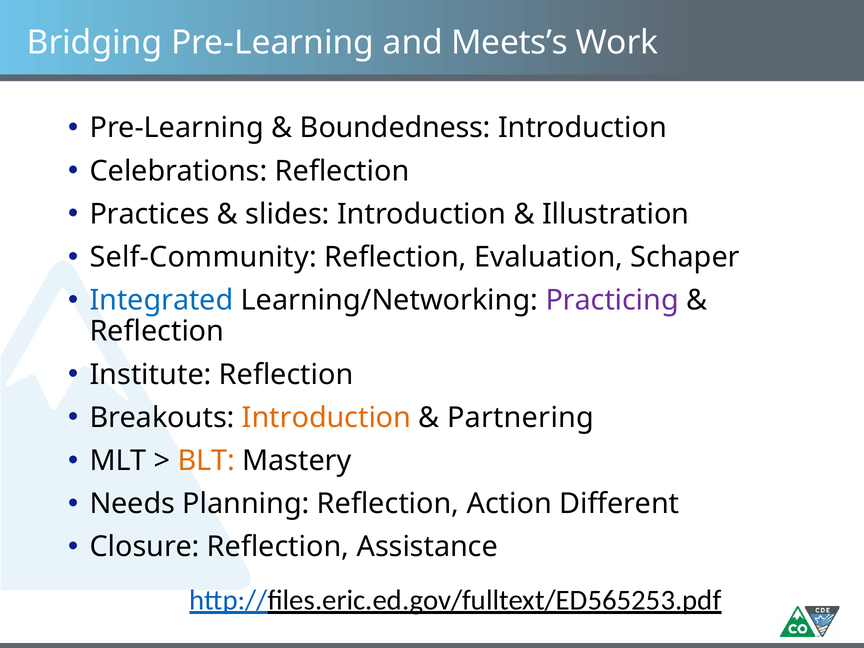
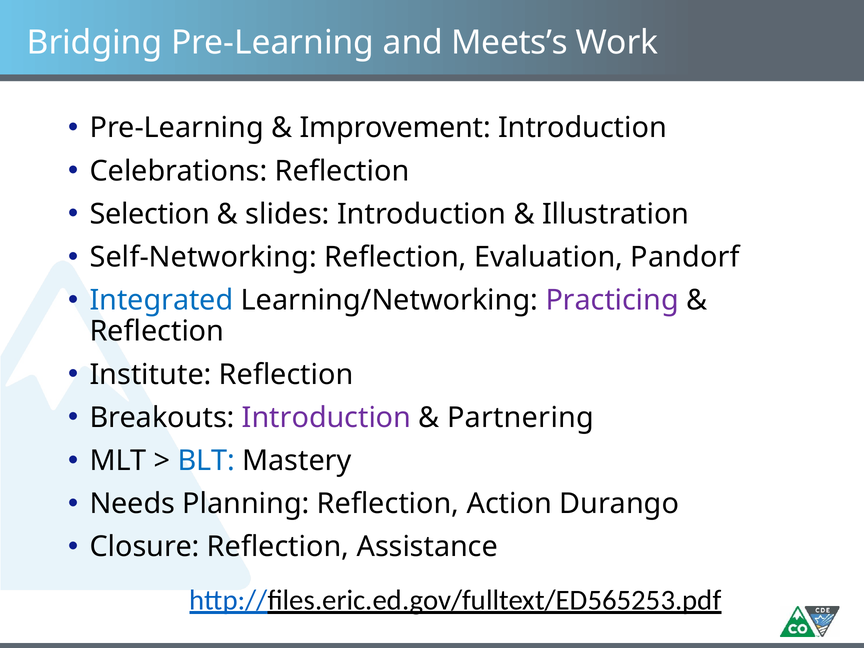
Boundedness: Boundedness -> Improvement
Practices: Practices -> Selection
Self-Community: Self-Community -> Self-Networking
Schaper: Schaper -> Pandorf
Introduction at (327, 418) colour: orange -> purple
BLT colour: orange -> blue
Different: Different -> Durango
